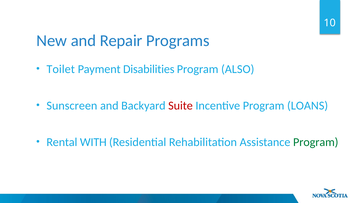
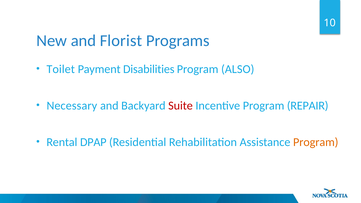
Repair: Repair -> Florist
Sunscreen: Sunscreen -> Necessary
LOANS: LOANS -> REPAIR
WITH: WITH -> DPAP
Program at (316, 142) colour: green -> orange
